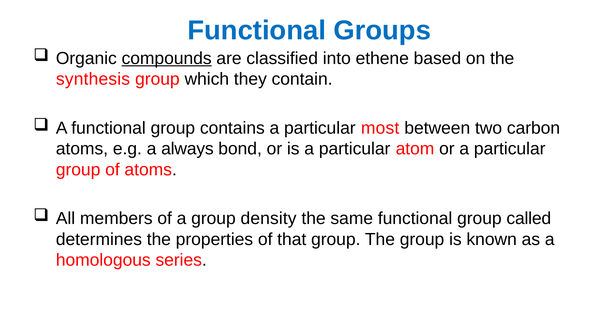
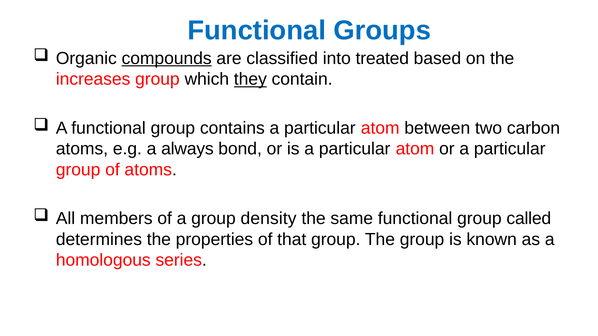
ethene: ethene -> treated
synthesis: synthesis -> increases
they underline: none -> present
contains a particular most: most -> atom
